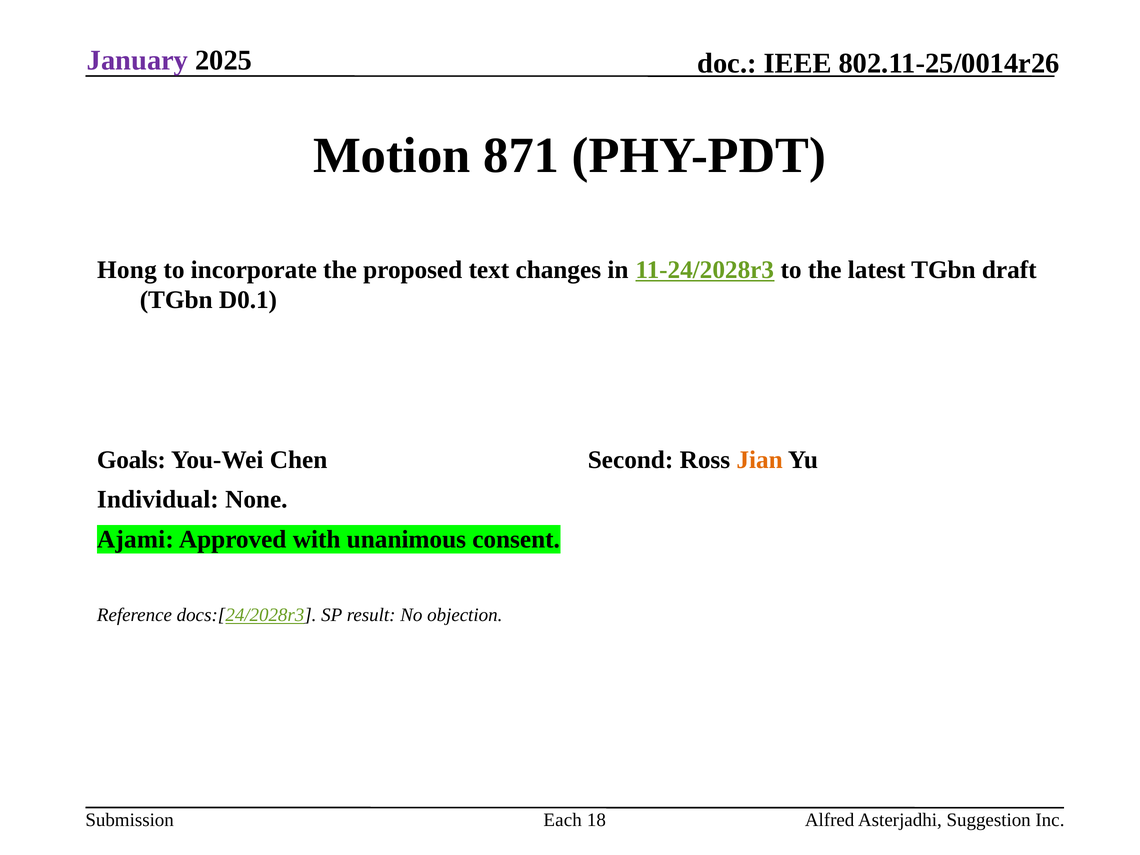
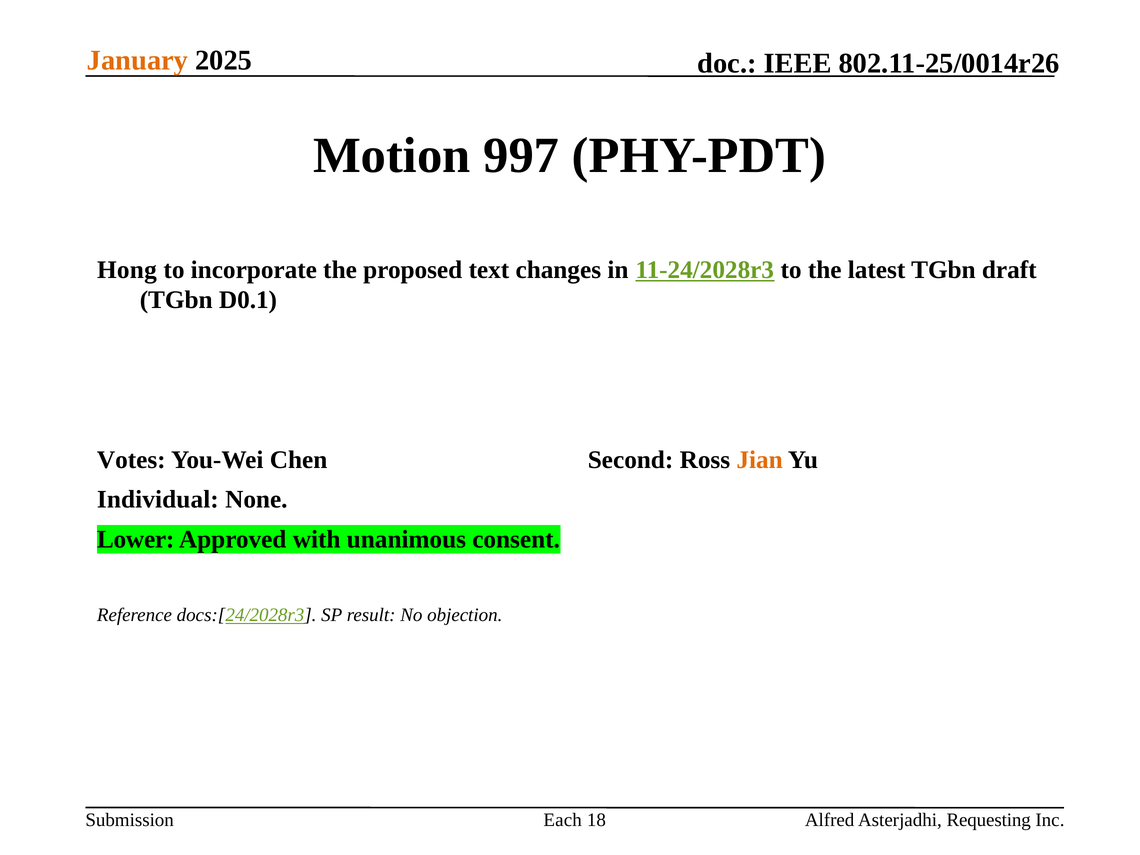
January colour: purple -> orange
871: 871 -> 997
Goals: Goals -> Votes
Ajami: Ajami -> Lower
Suggestion: Suggestion -> Requesting
